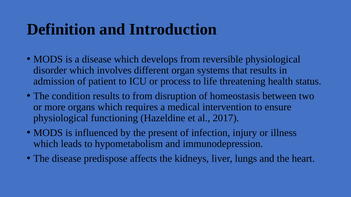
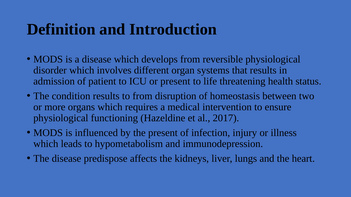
or process: process -> present
